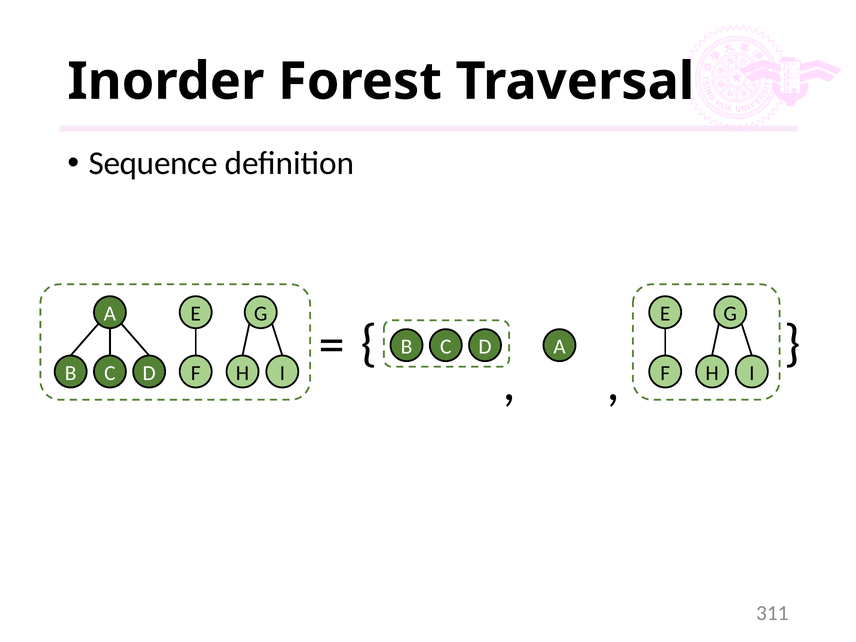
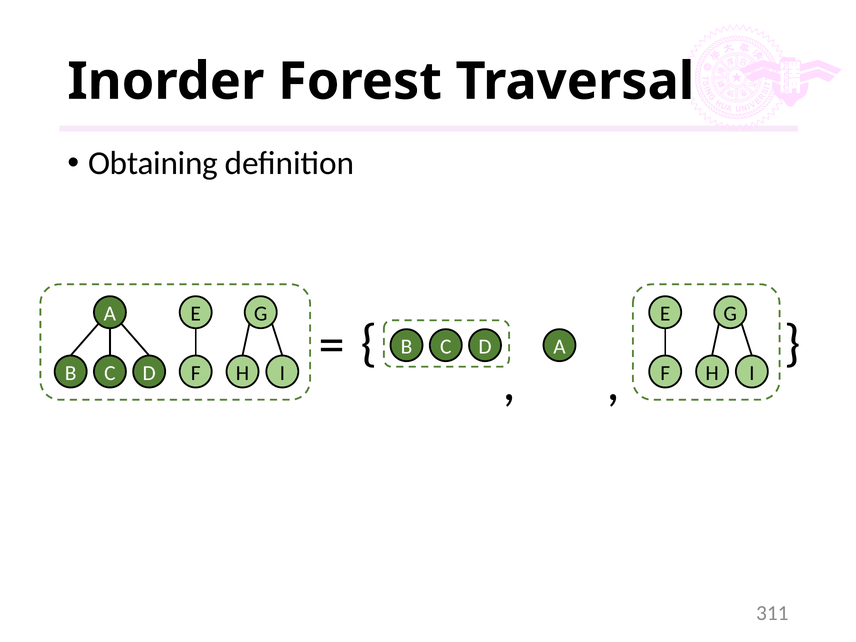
Sequence: Sequence -> Obtaining
